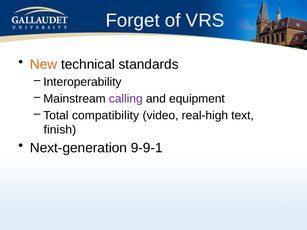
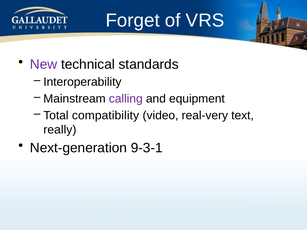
New colour: orange -> purple
real-high: real-high -> real-very
finish: finish -> really
9-9-1: 9-9-1 -> 9-3-1
